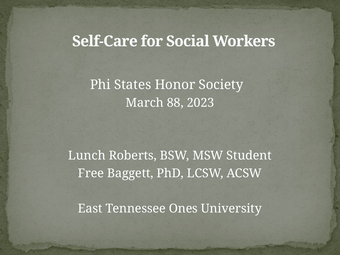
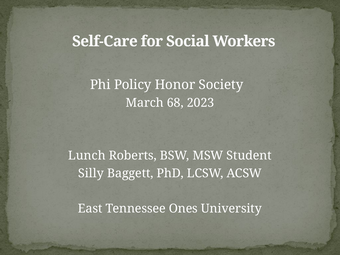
States: States -> Policy
88: 88 -> 68
Free: Free -> Silly
